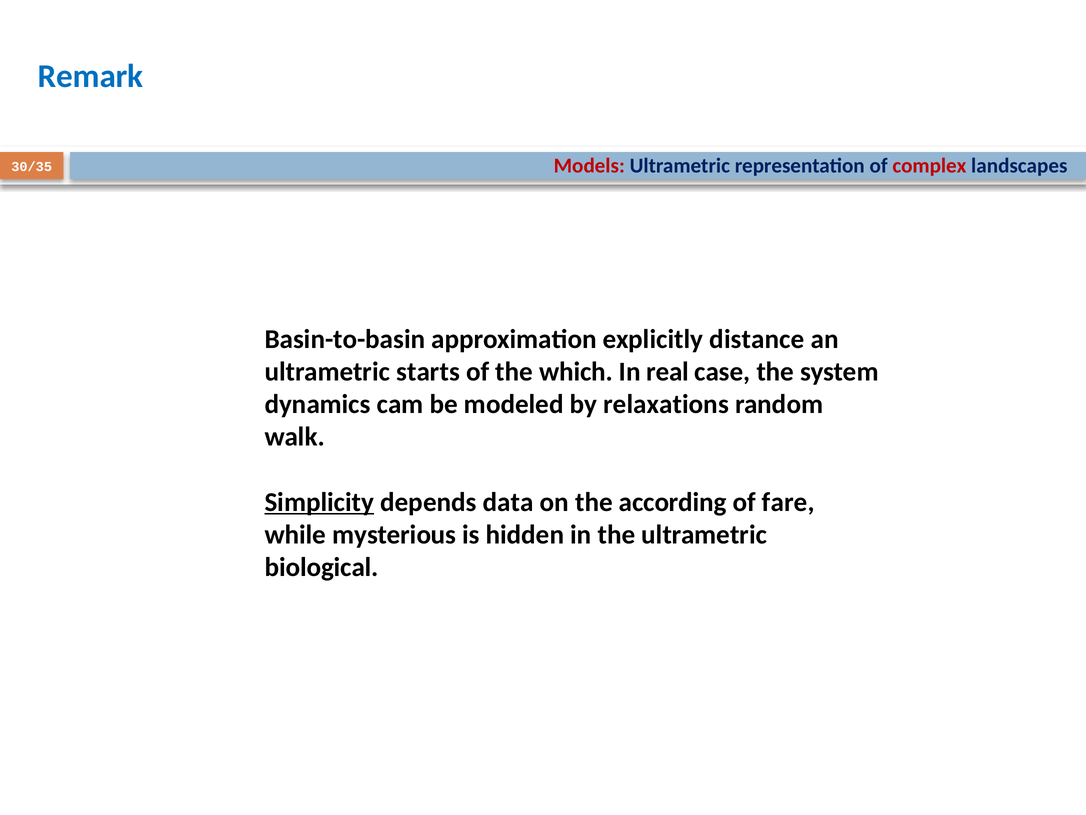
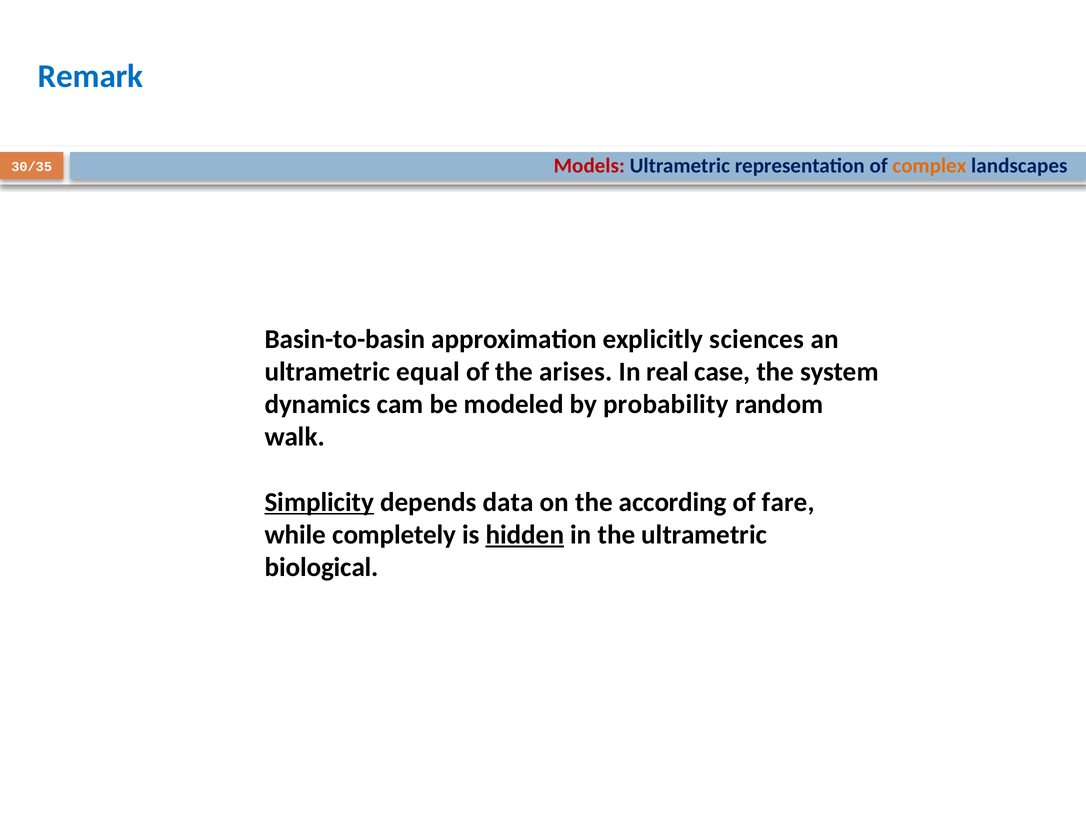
complex colour: red -> orange
distance: distance -> sciences
starts: starts -> equal
which: which -> arises
relaxations: relaxations -> probability
mysterious: mysterious -> completely
hidden underline: none -> present
